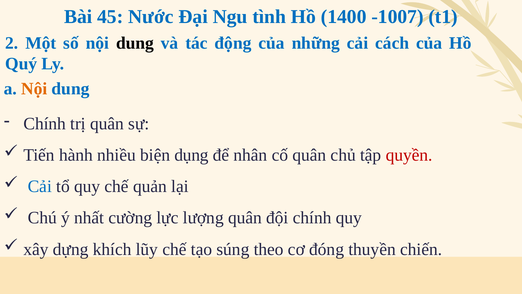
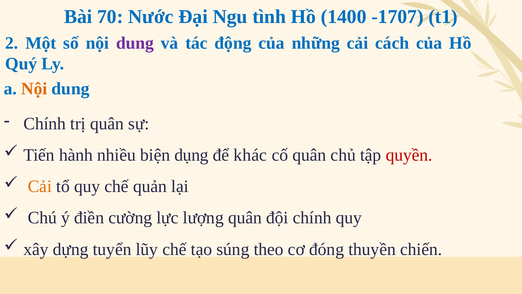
45: 45 -> 70
-1007: -1007 -> -1707
dung at (135, 43) colour: black -> purple
nhân: nhân -> khác
Cải at (40, 186) colour: blue -> orange
nhất: nhất -> điền
khích: khích -> tuyển
